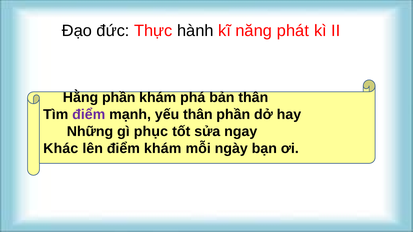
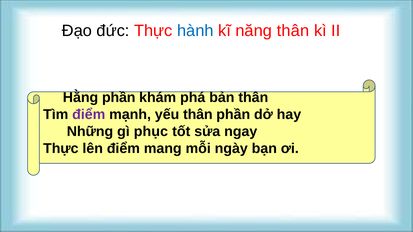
hành colour: black -> blue
năng phát: phát -> thân
Khác at (61, 148): Khác -> Thực
điểm khám: khám -> mang
